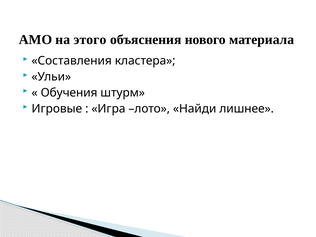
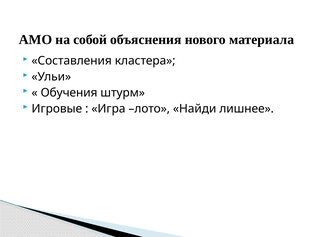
этого: этого -> собой
